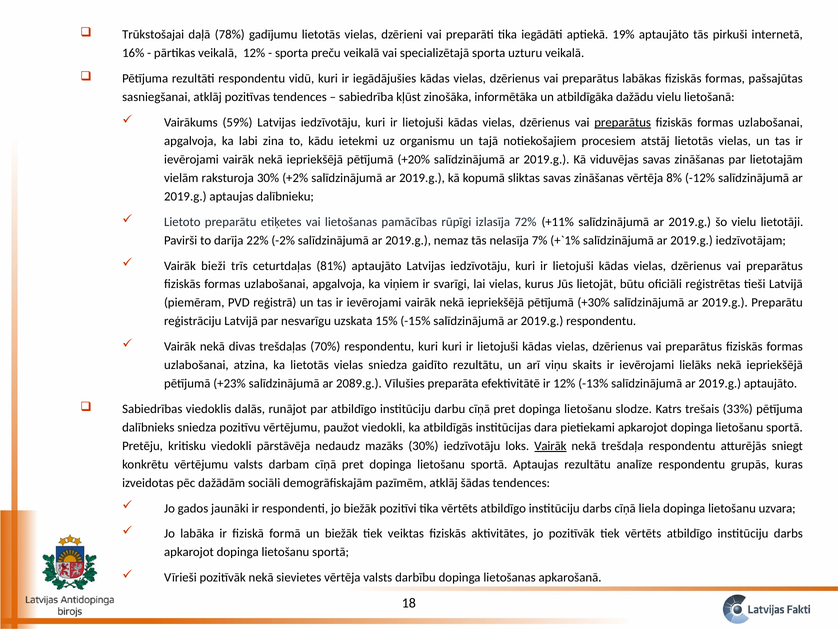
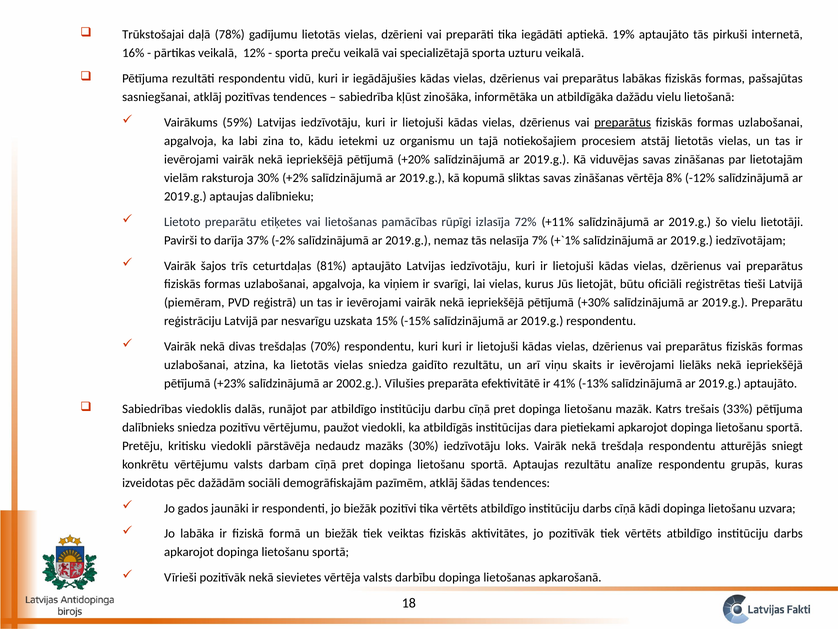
22%: 22% -> 37%
bieži: bieži -> šajos
2089.g: 2089.g -> 2002.g
ir 12%: 12% -> 41%
slodze: slodze -> mazāk
Vairāk at (550, 446) underline: present -> none
liela: liela -> kādi
